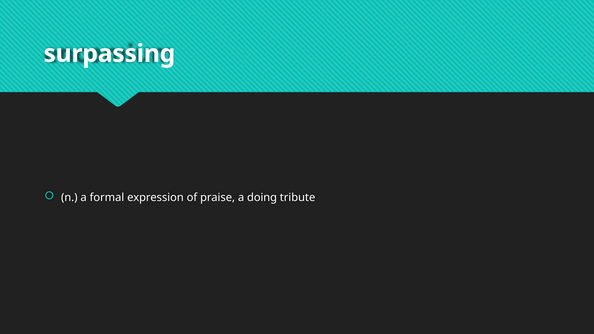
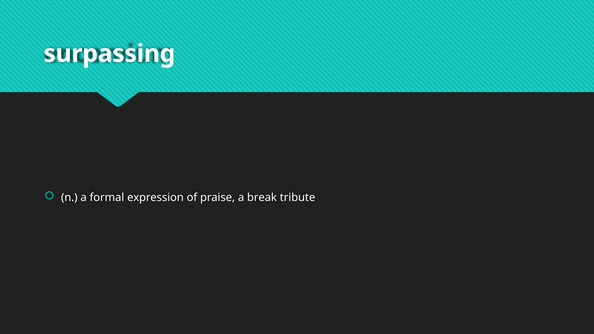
doing: doing -> break
